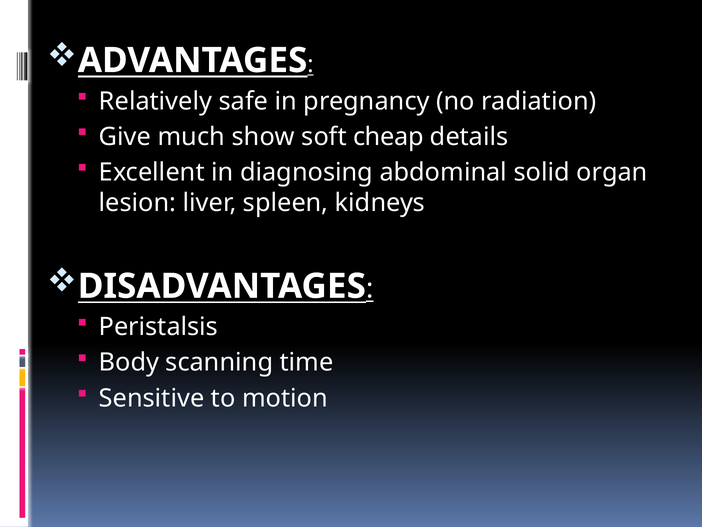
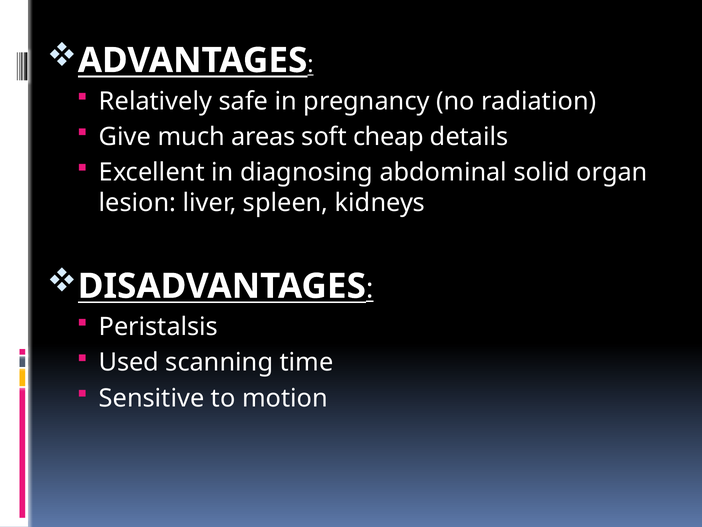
show: show -> areas
Body: Body -> Used
